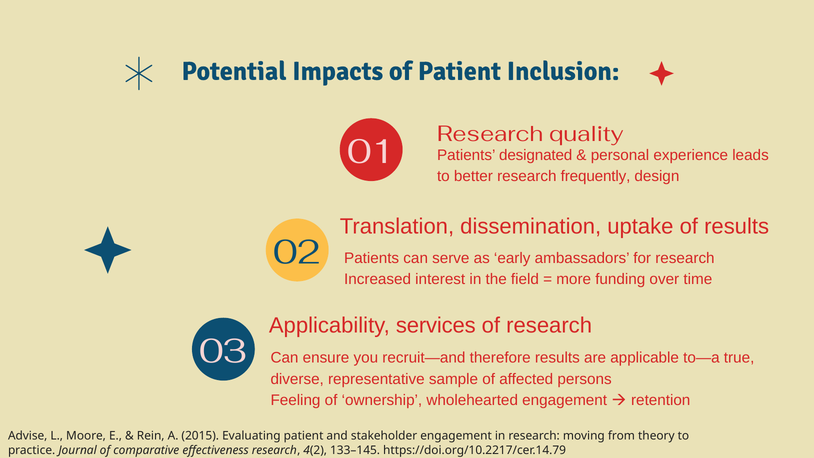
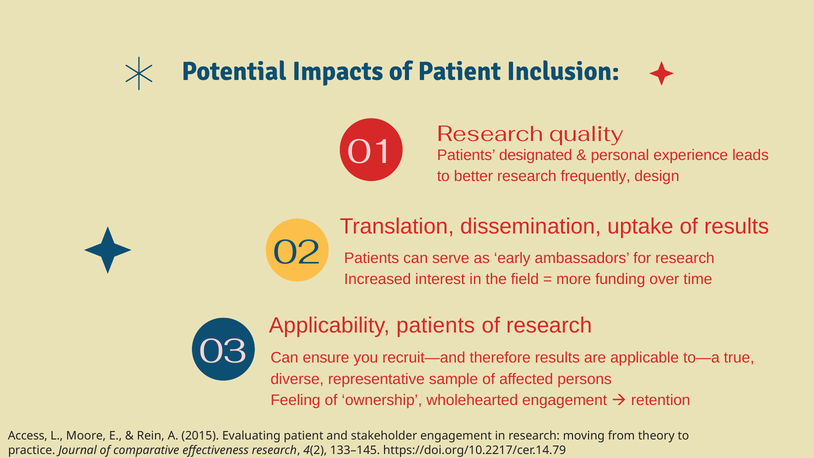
Applicability services: services -> patients
Advise: Advise -> Access
